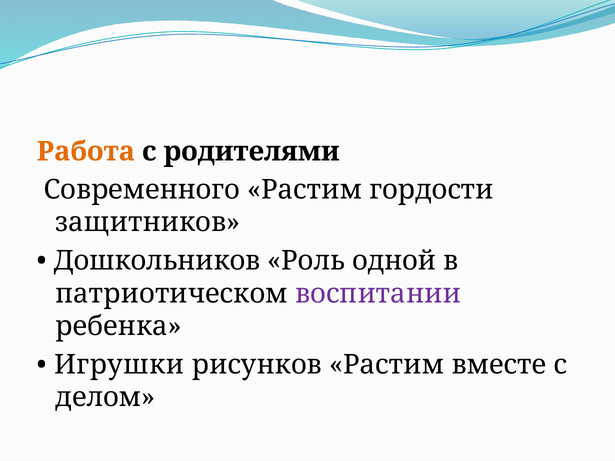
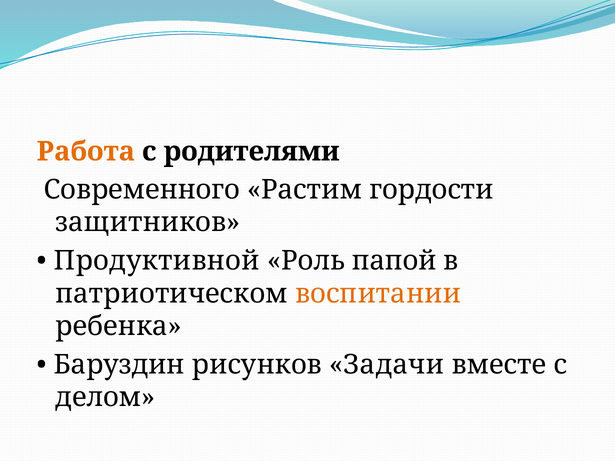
Дошкольников: Дошкольников -> Продуктивной
одной: одной -> папой
воспитании colour: purple -> orange
Игрушки: Игрушки -> Баруздин
рисунков Растим: Растим -> Задачи
